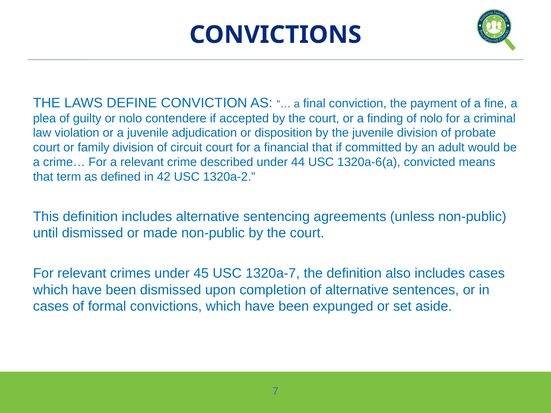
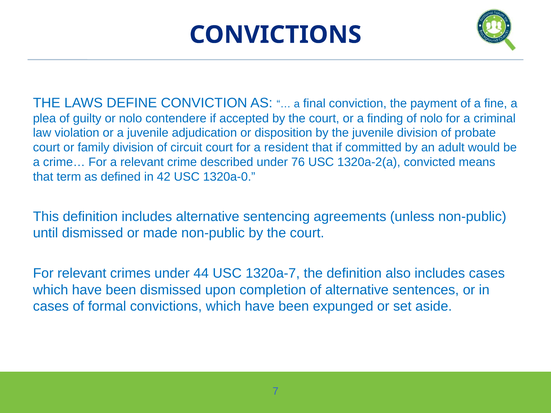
financial: financial -> resident
44: 44 -> 76
1320a-6(a: 1320a-6(a -> 1320a-2(a
1320a-2: 1320a-2 -> 1320a-0
45: 45 -> 44
